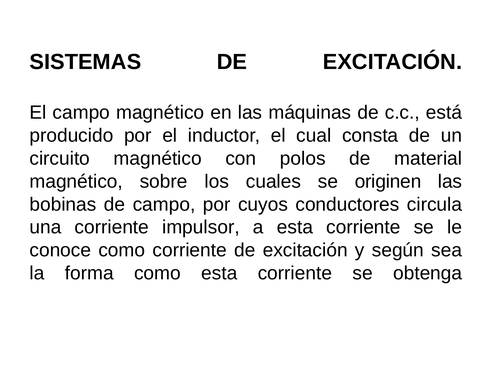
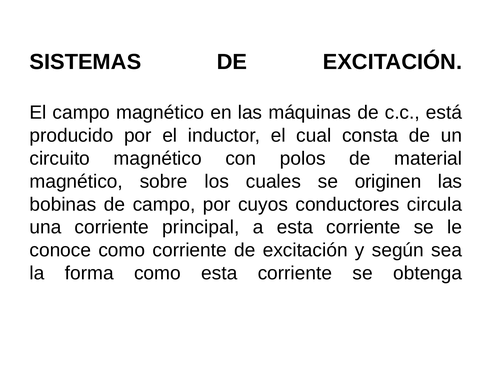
impulsor: impulsor -> principal
